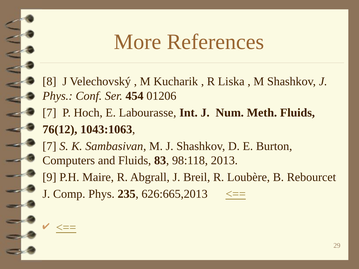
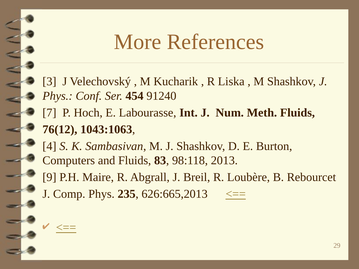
8: 8 -> 3
01206: 01206 -> 91240
7 at (49, 146): 7 -> 4
